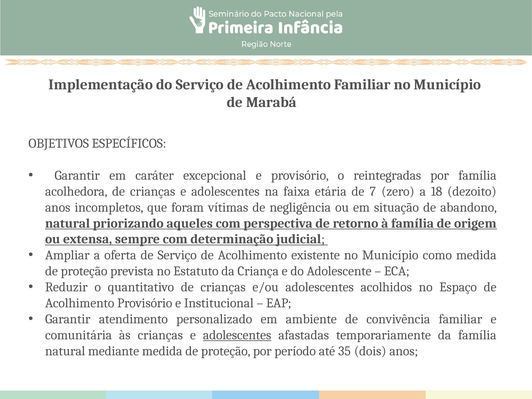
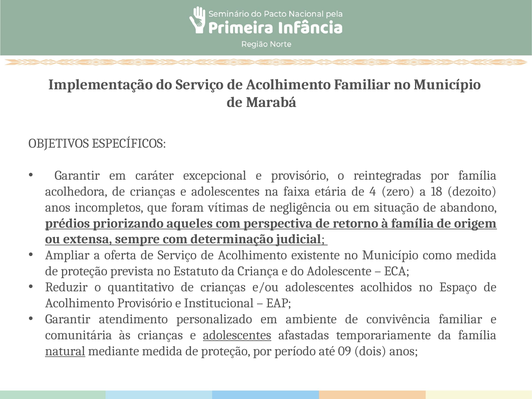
7: 7 -> 4
natural at (68, 223): natural -> prédios
natural at (65, 351) underline: none -> present
35: 35 -> 09
